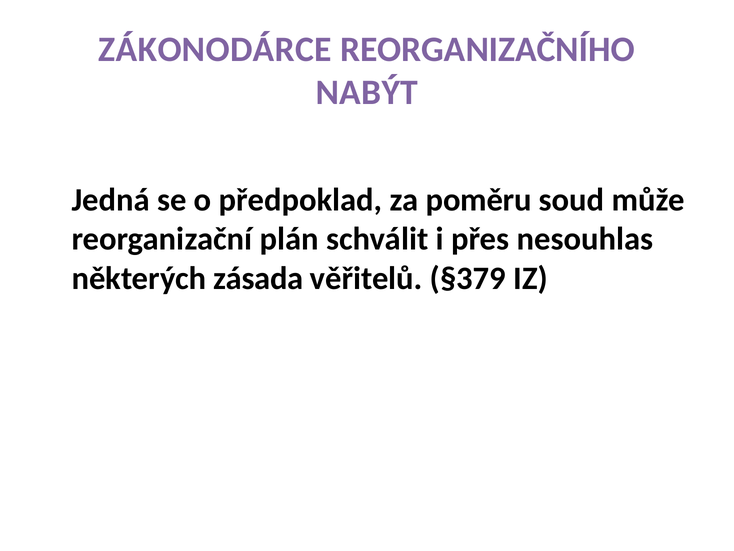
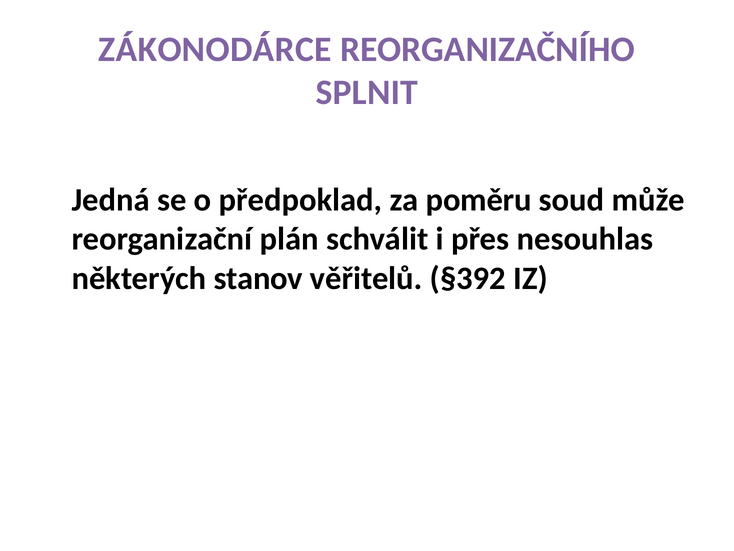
NABÝT: NABÝT -> SPLNIT
zásada: zásada -> stanov
§379: §379 -> §392
